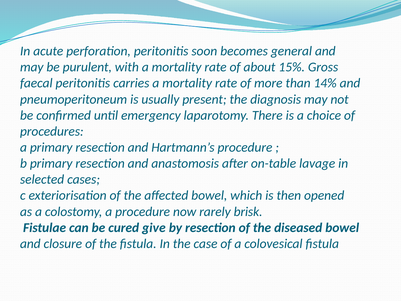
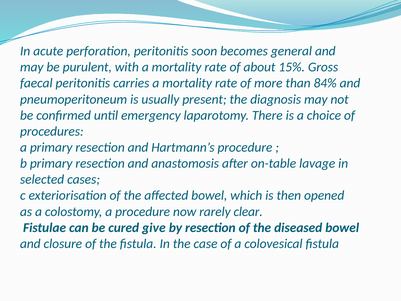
14%: 14% -> 84%
brisk: brisk -> clear
